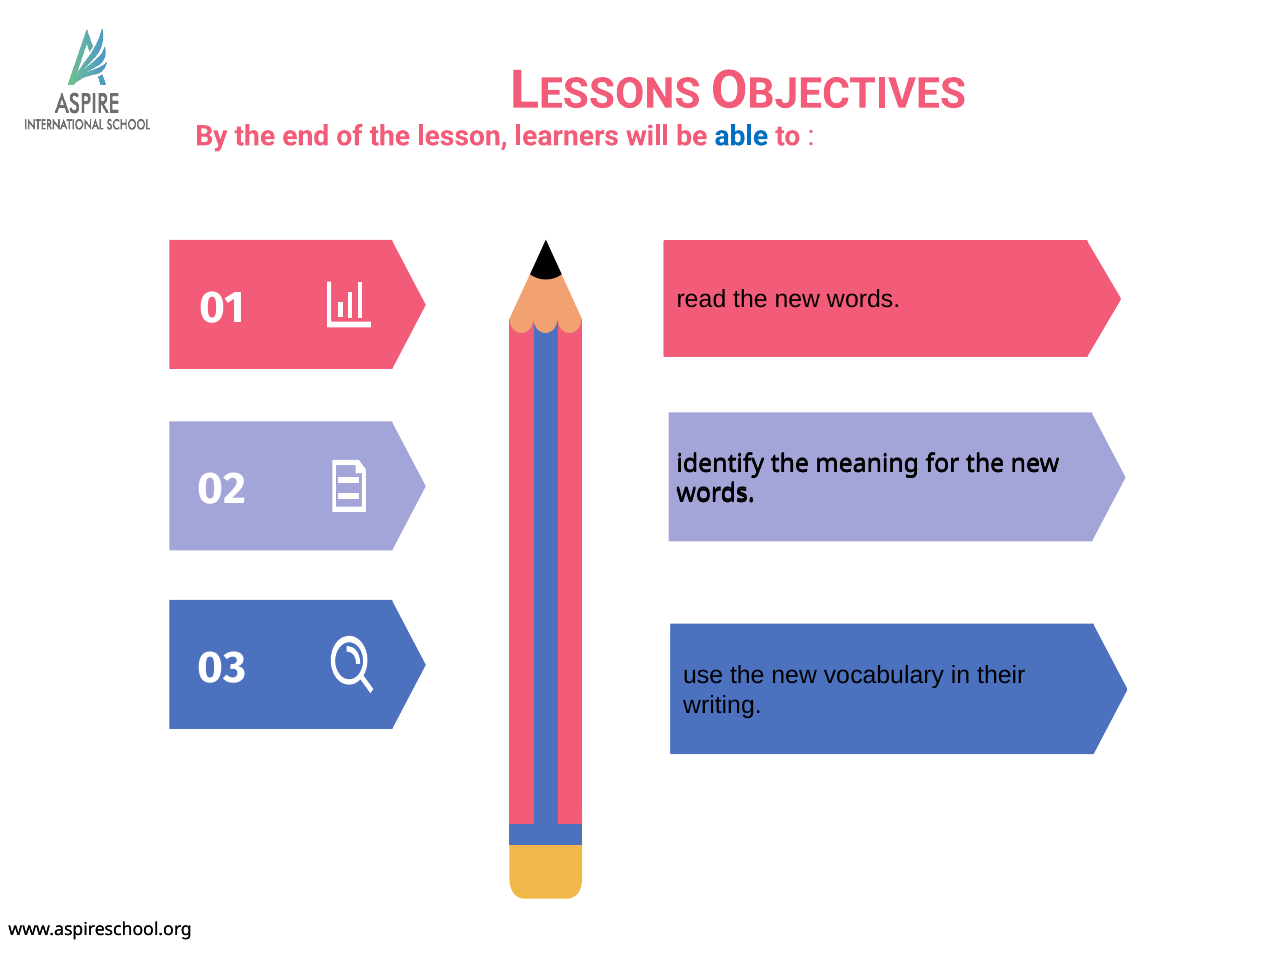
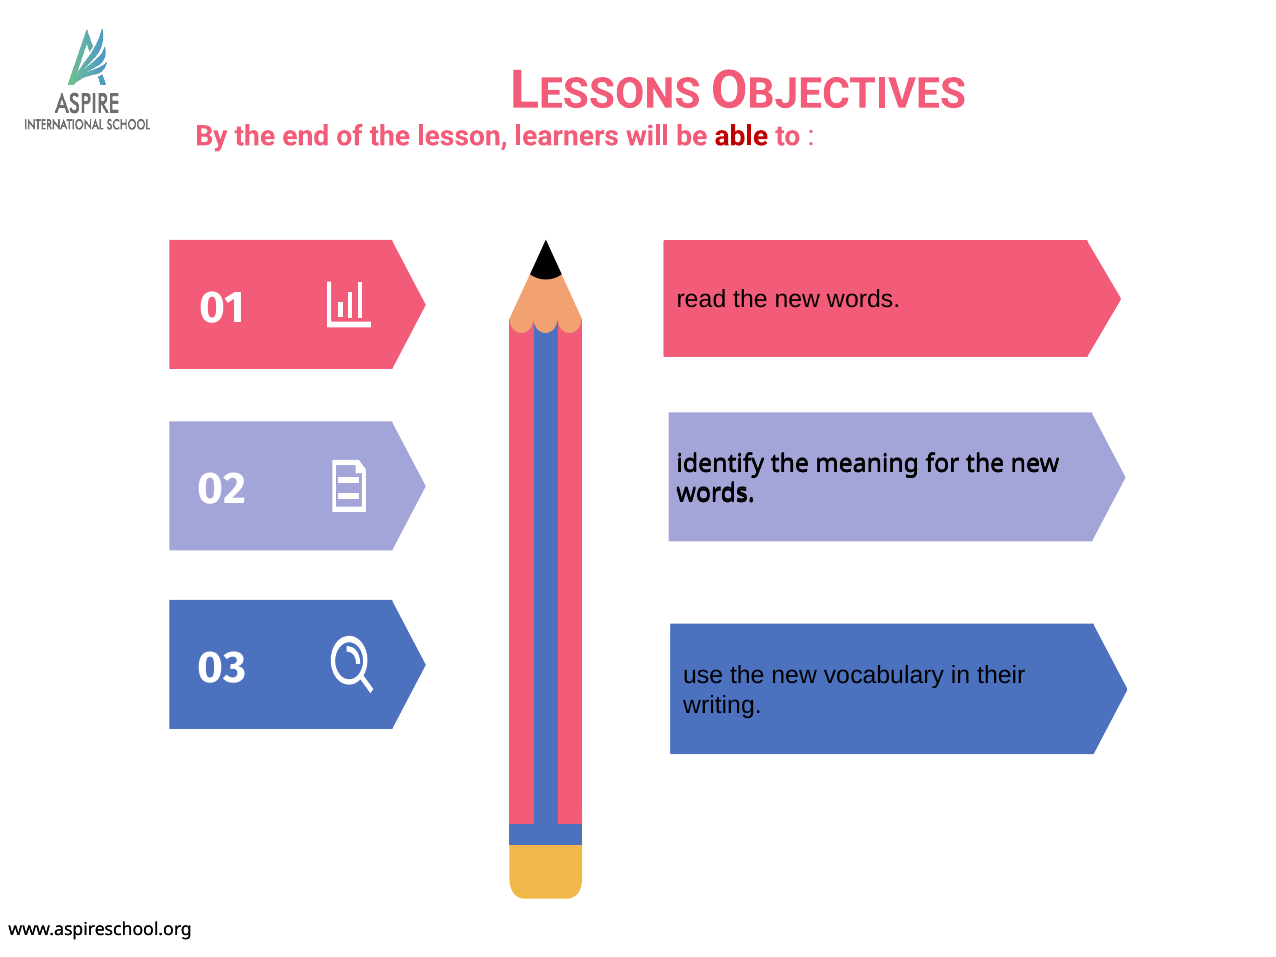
able colour: blue -> red
